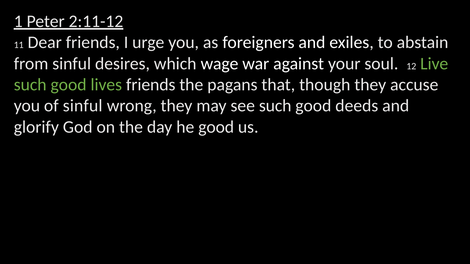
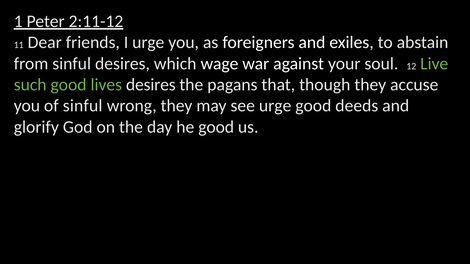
lives friends: friends -> desires
see such: such -> urge
